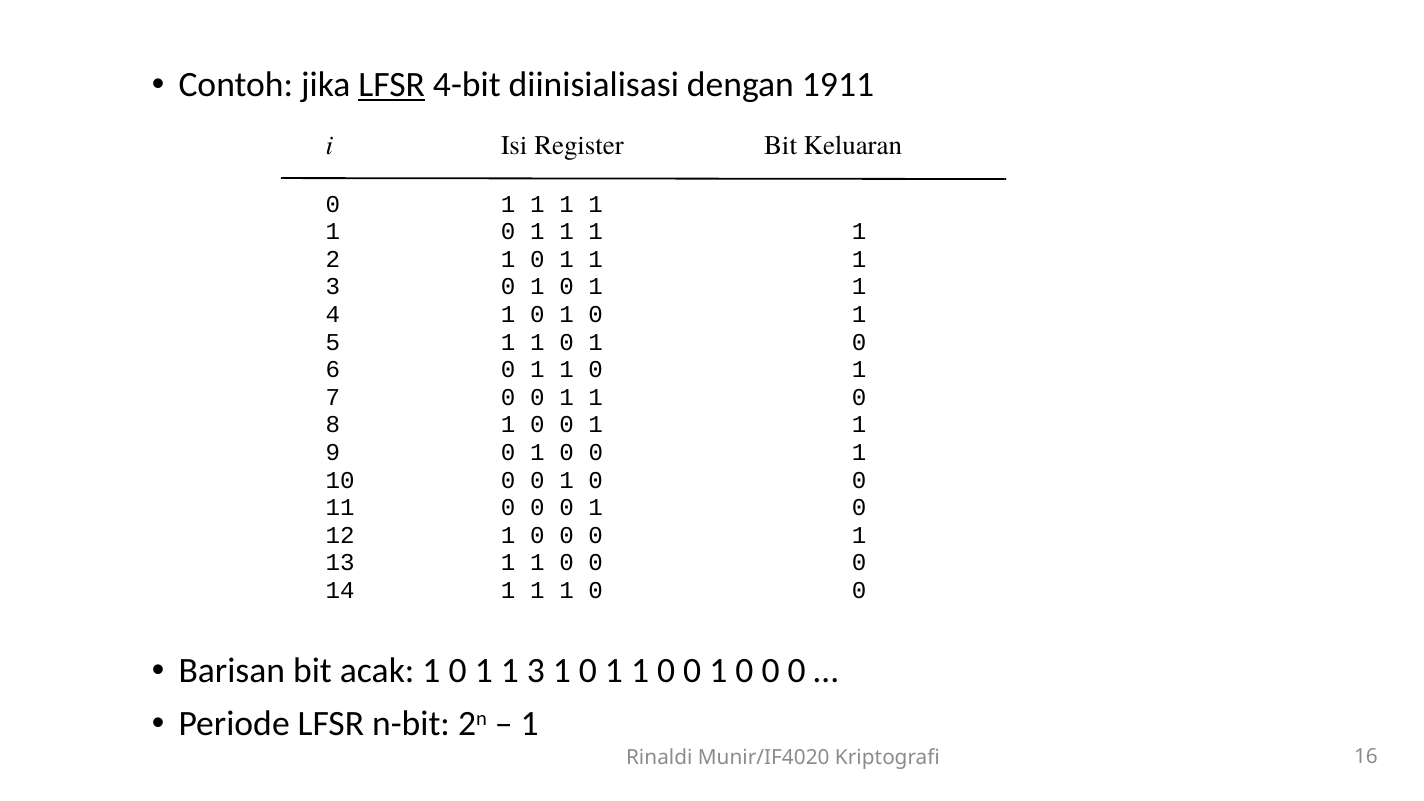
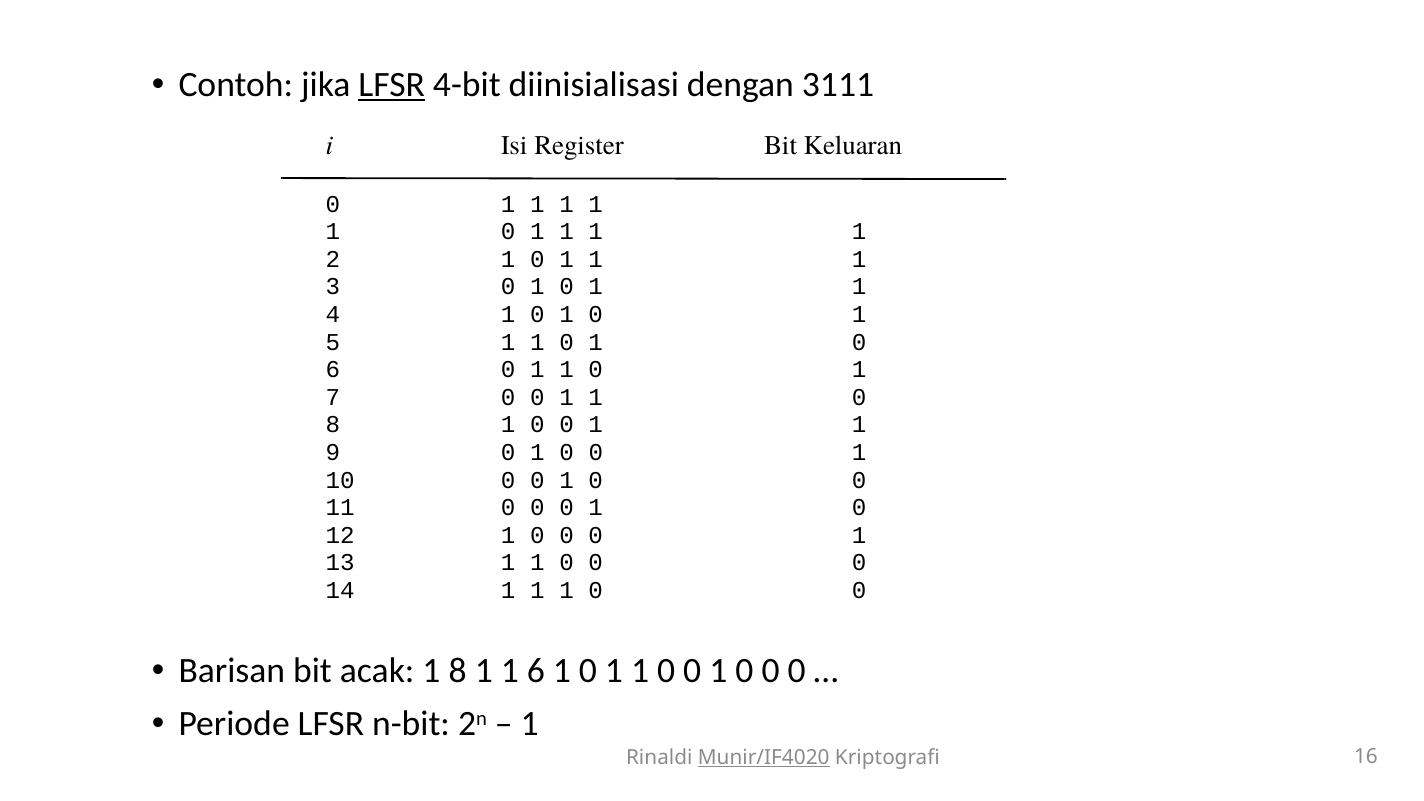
1911: 1911 -> 3111
acak 1 0: 0 -> 8
3 at (536, 671): 3 -> 6
Munir/IF4020 underline: none -> present
